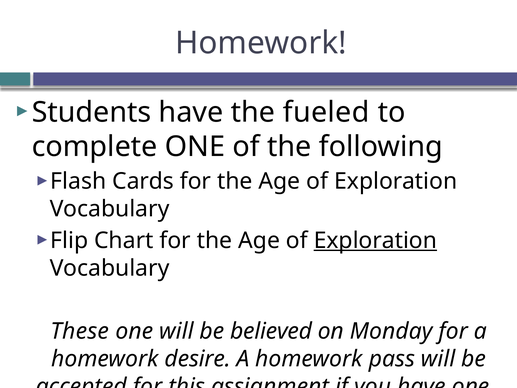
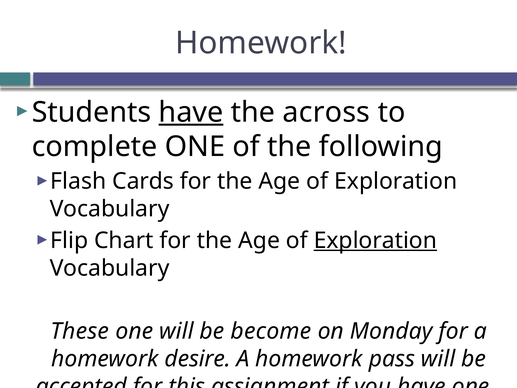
have at (191, 112) underline: none -> present
fueled: fueled -> across
believed: believed -> become
